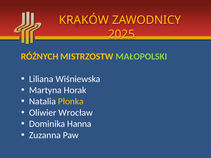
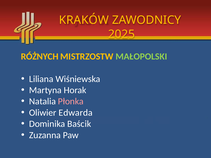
Płonka colour: yellow -> pink
Wrocław: Wrocław -> Edwarda
Hanna: Hanna -> Baścik
